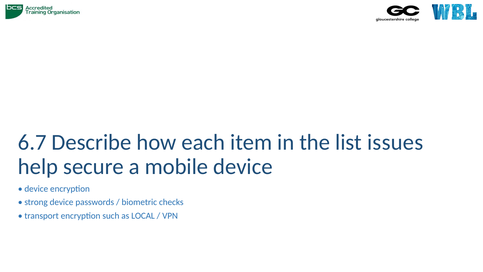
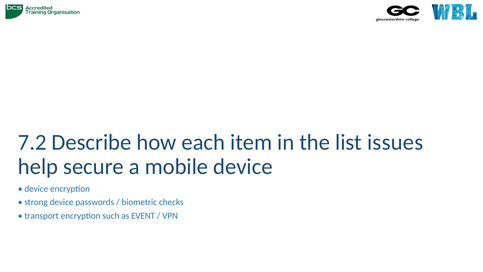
6.7: 6.7 -> 7.2
LOCAL: LOCAL -> EVENT
